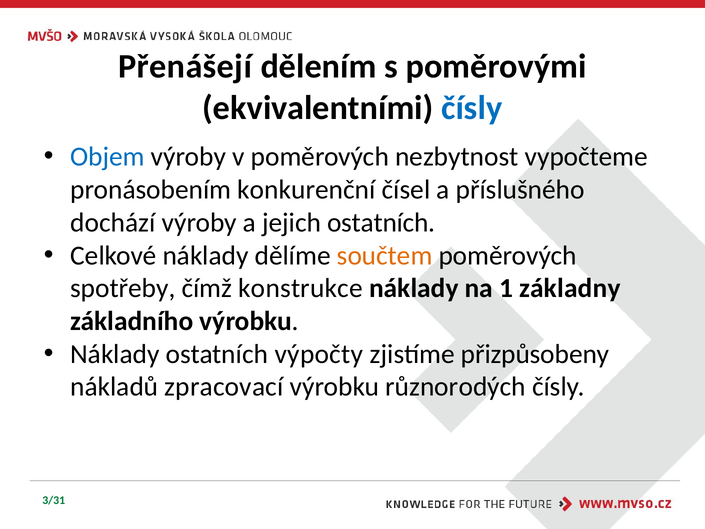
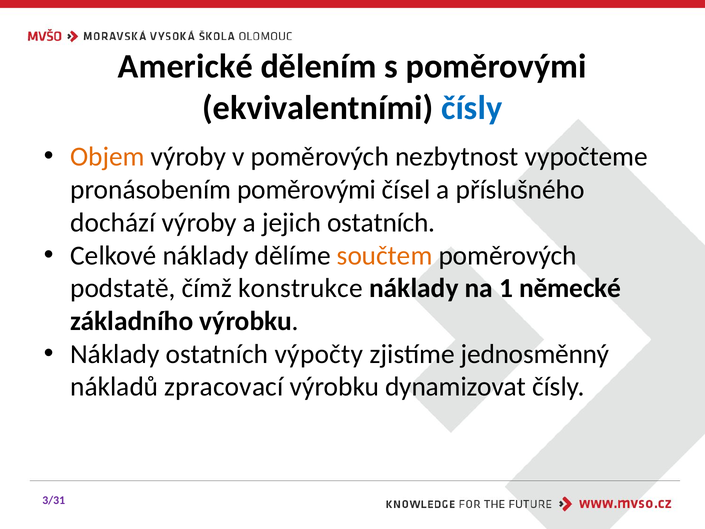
Přenášejí: Přenášejí -> Americké
Objem colour: blue -> orange
pronásobením konkurenční: konkurenční -> poměrovými
spotřeby: spotřeby -> podstatě
základny: základny -> německé
přizpůsobeny: přizpůsobeny -> jednosměnný
různorodých: různorodých -> dynamizovat
3/31 colour: green -> purple
